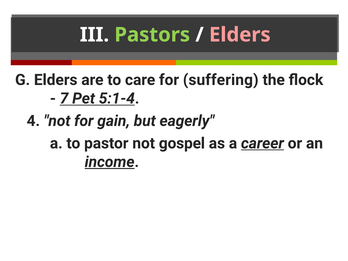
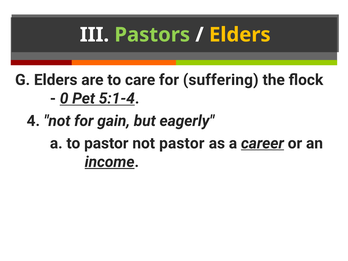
Elders at (240, 35) colour: pink -> yellow
7: 7 -> 0
not gospel: gospel -> pastor
